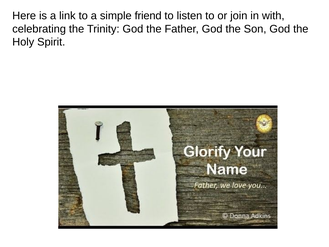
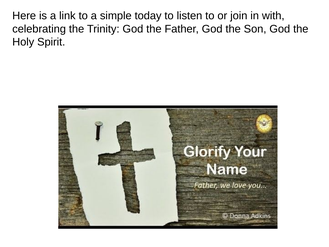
friend: friend -> today
